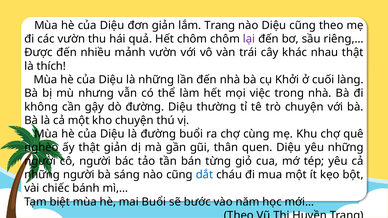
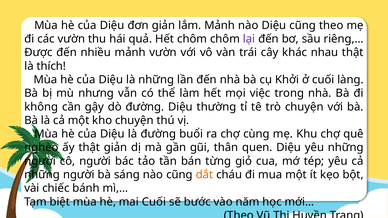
lắm Trang: Trang -> Mảnh
dắt colour: blue -> orange
mai Buổi: Buổi -> Cuối
